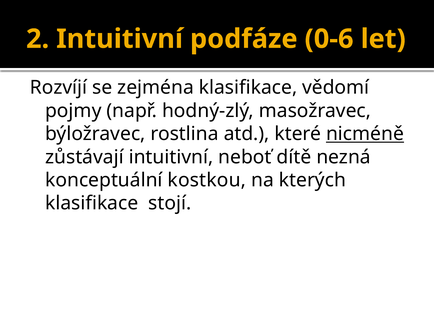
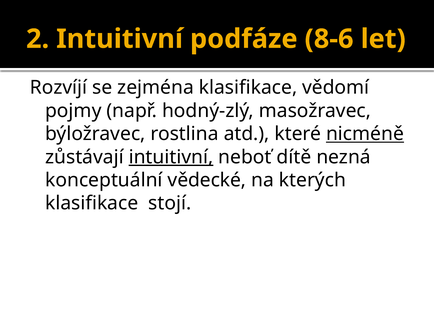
0-6: 0-6 -> 8-6
intuitivní at (171, 157) underline: none -> present
kostkou: kostkou -> vědecké
